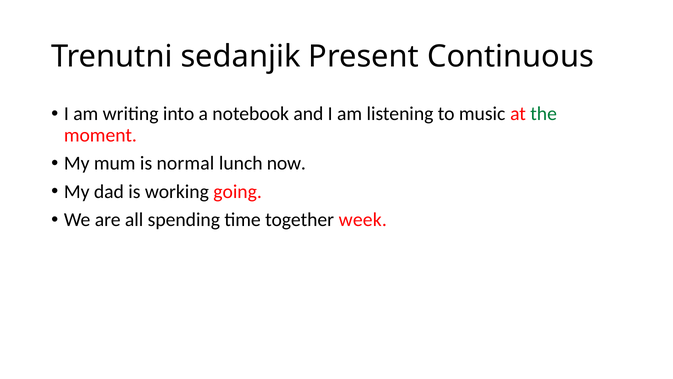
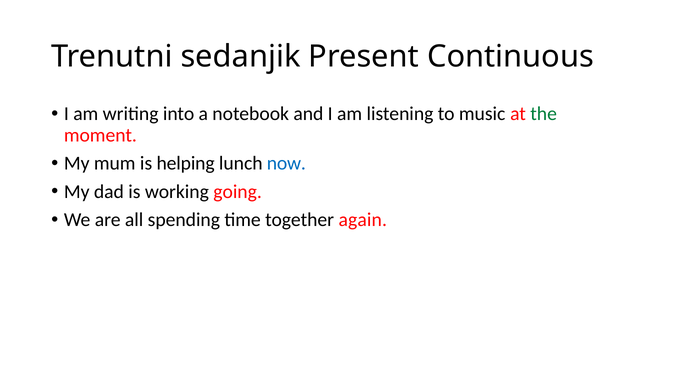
normal: normal -> helping
now colour: black -> blue
week: week -> again
